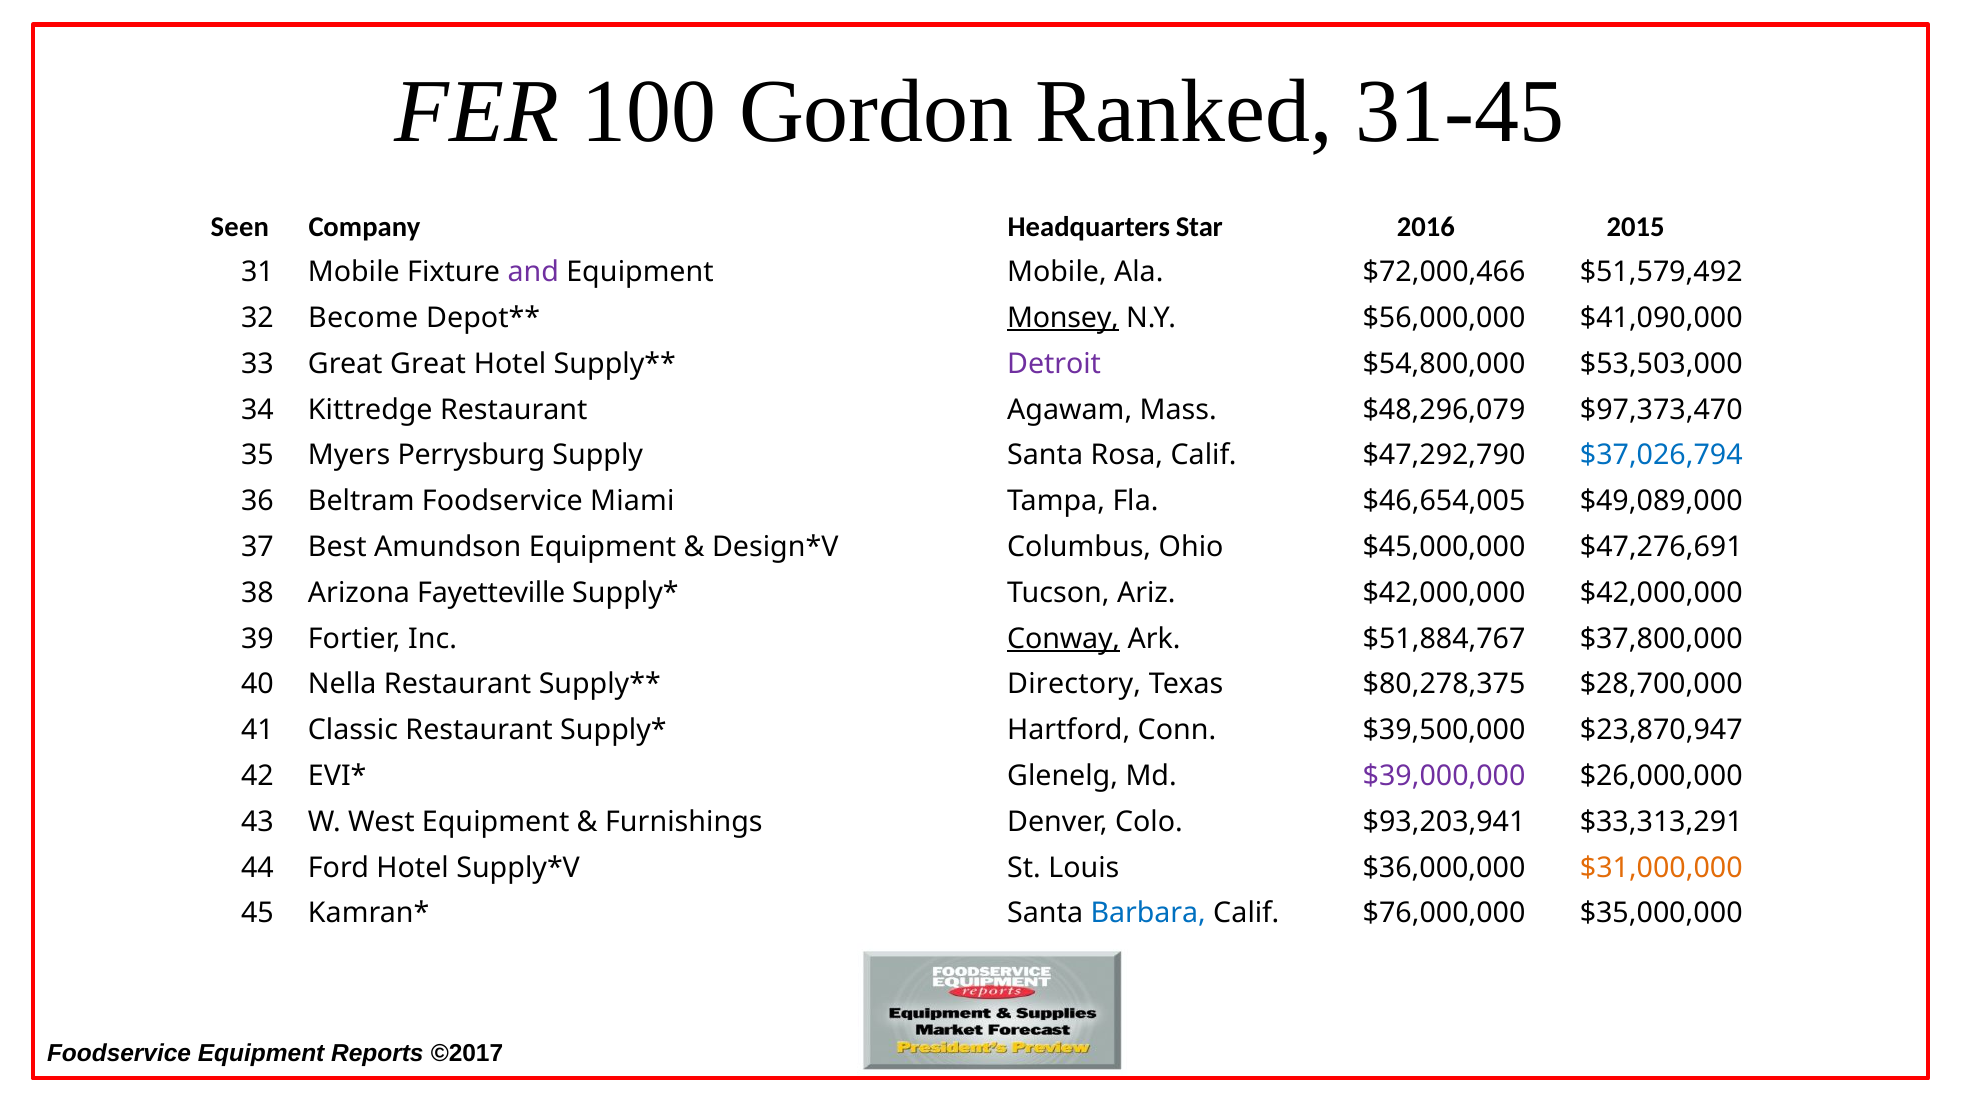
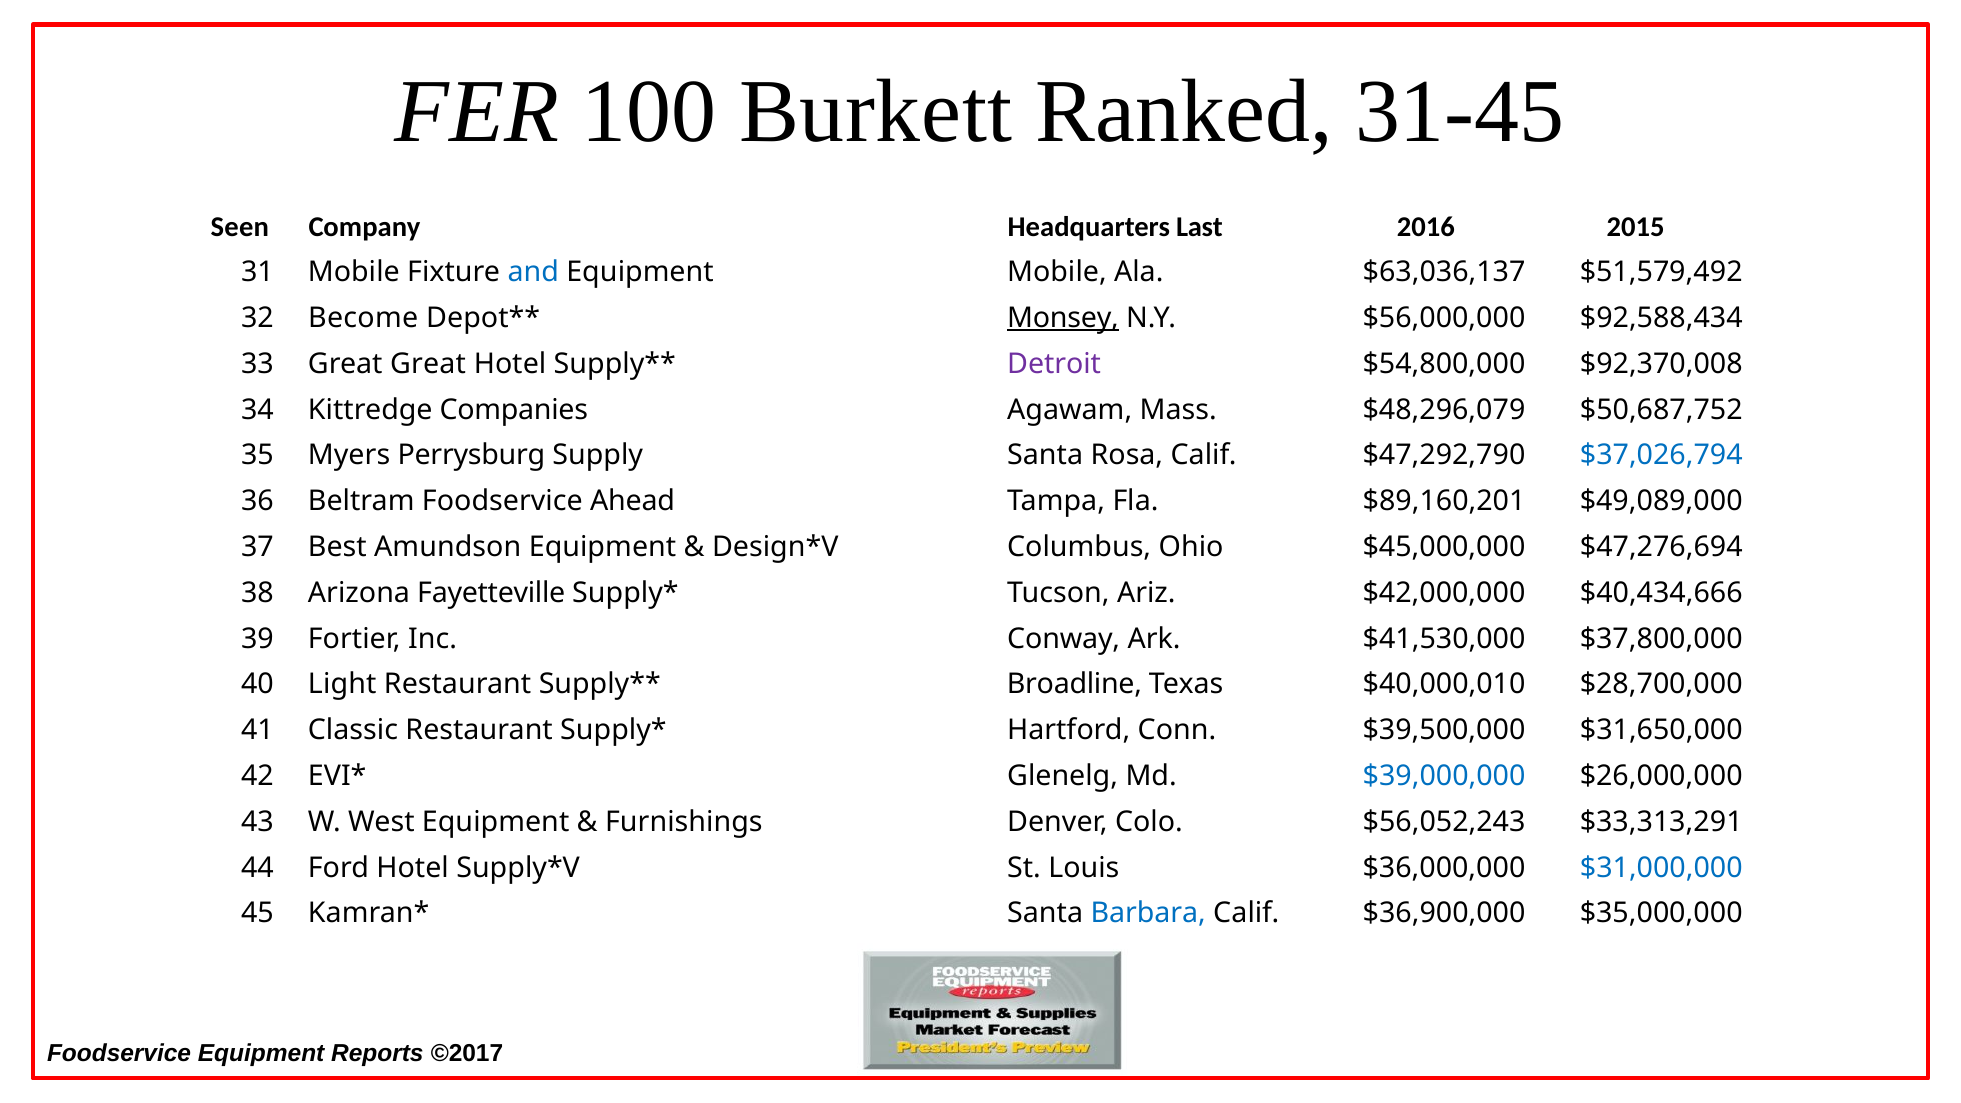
Gordon: Gordon -> Burkett
Star: Star -> Last
and colour: purple -> blue
$72,000,466: $72,000,466 -> $63,036,137
$41,090,000: $41,090,000 -> $92,588,434
$53,503,000: $53,503,000 -> $92,370,008
Kittredge Restaurant: Restaurant -> Companies
$97,373,470: $97,373,470 -> $50,687,752
Miami: Miami -> Ahead
$46,654,005: $46,654,005 -> $89,160,201
$47,276,691: $47,276,691 -> $47,276,694
$42,000,000 $42,000,000: $42,000,000 -> $40,434,666
Conway underline: present -> none
$51,884,767: $51,884,767 -> $41,530,000
Nella: Nella -> Light
Directory: Directory -> Broadline
$80,278,375: $80,278,375 -> $40,000,010
$23,870,947: $23,870,947 -> $31,650,000
$39,000,000 colour: purple -> blue
$93,203,941: $93,203,941 -> $56,052,243
$31,000,000 colour: orange -> blue
$76,000,000: $76,000,000 -> $36,900,000
